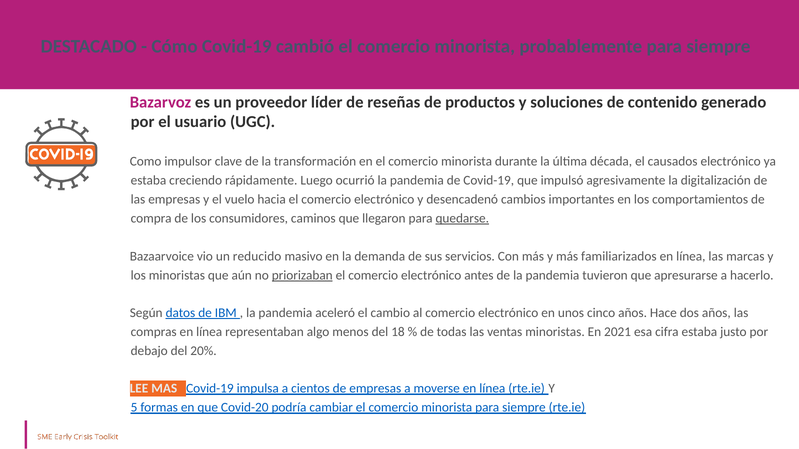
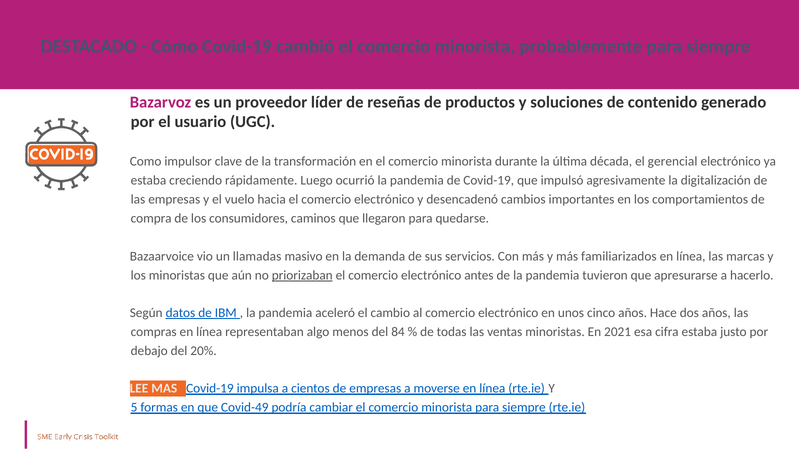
causados: causados -> gerencial
quedarse underline: present -> none
reducido: reducido -> llamadas
18: 18 -> 84
Covid-20: Covid-20 -> Covid-49
